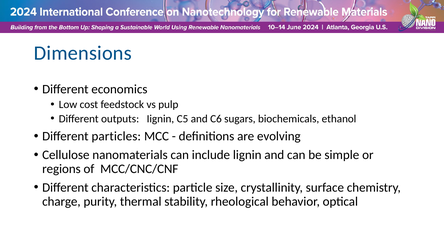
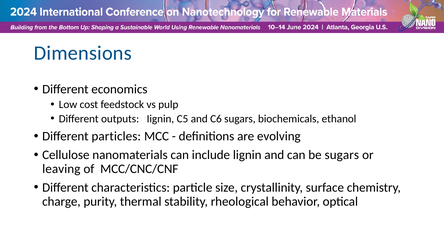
be simple: simple -> sugars
regions: regions -> leaving
